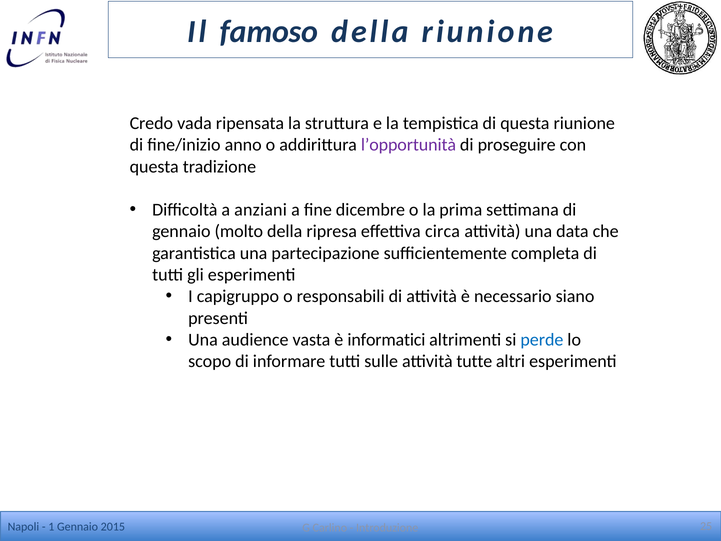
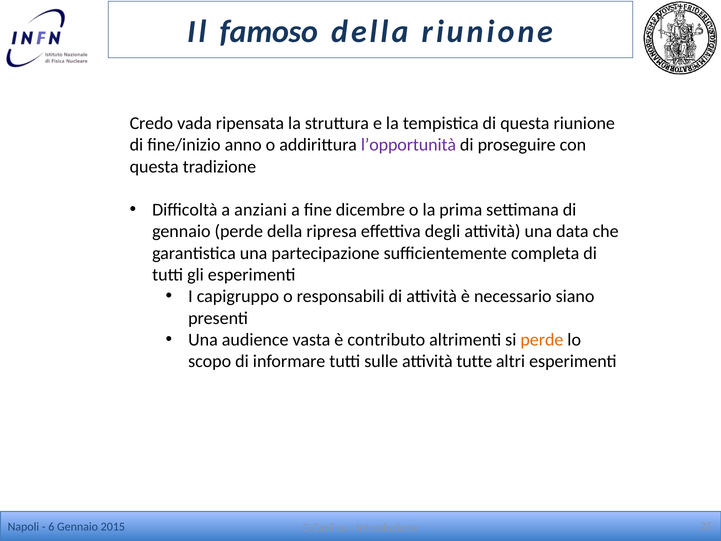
gennaio molto: molto -> perde
circa: circa -> degli
informatici: informatici -> contributo
perde at (542, 340) colour: blue -> orange
1: 1 -> 6
